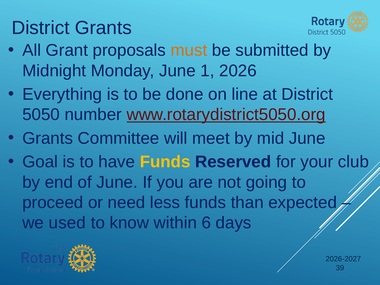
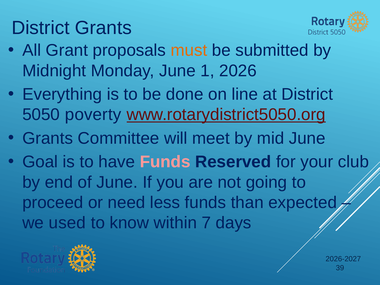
number: number -> poverty
Funds at (165, 162) colour: yellow -> pink
6: 6 -> 7
